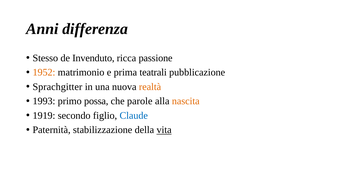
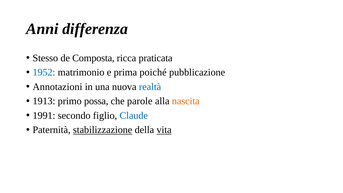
Invenduto: Invenduto -> Composta
passione: passione -> praticata
1952 colour: orange -> blue
teatrali: teatrali -> poiché
Sprachgitter: Sprachgitter -> Annotazioni
realtà colour: orange -> blue
1993: 1993 -> 1913
1919: 1919 -> 1991
stabilizzazione underline: none -> present
